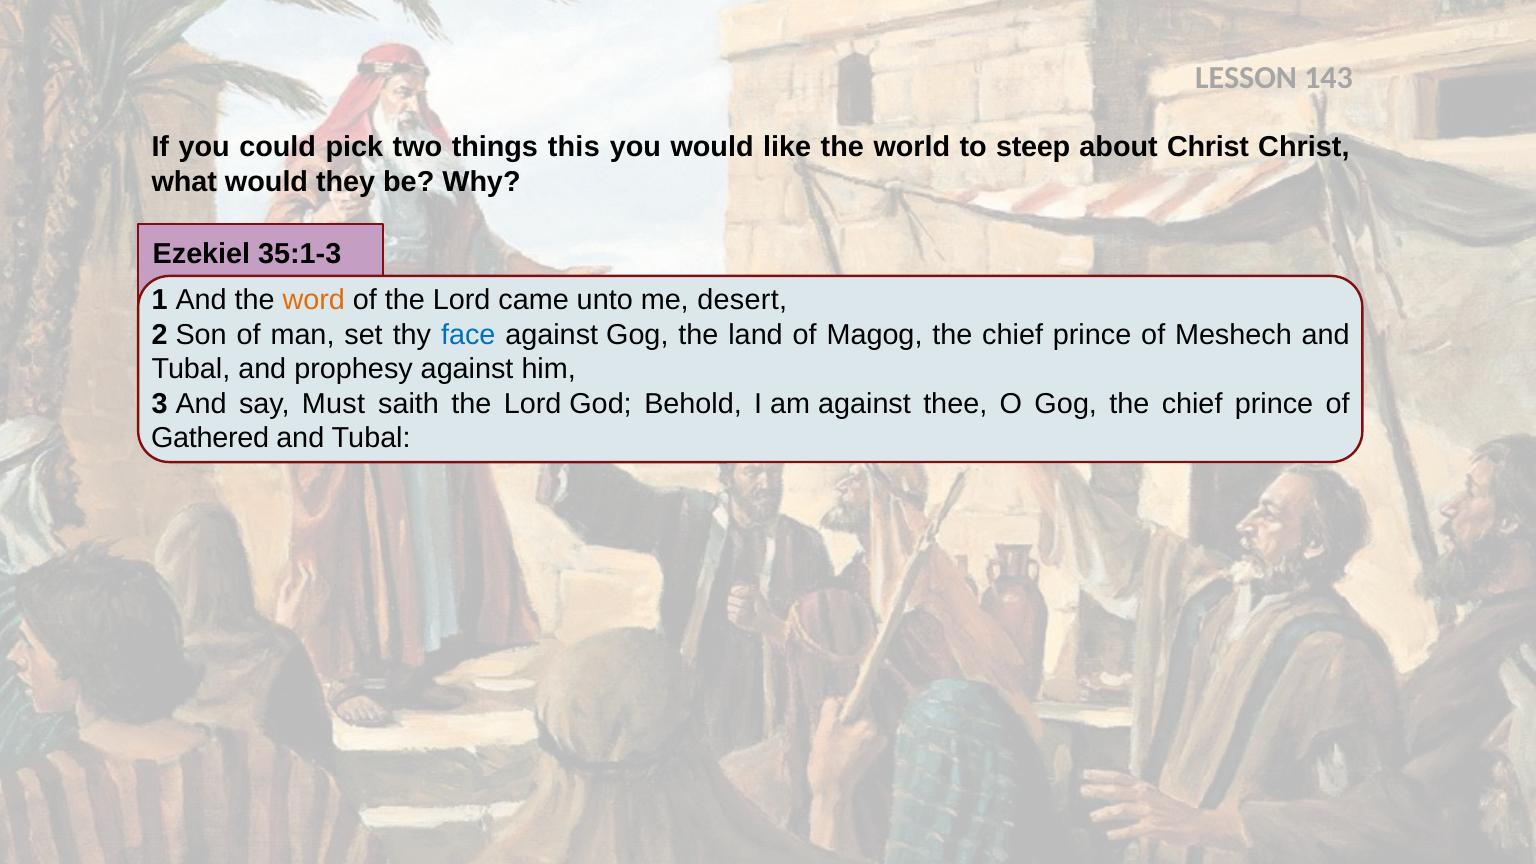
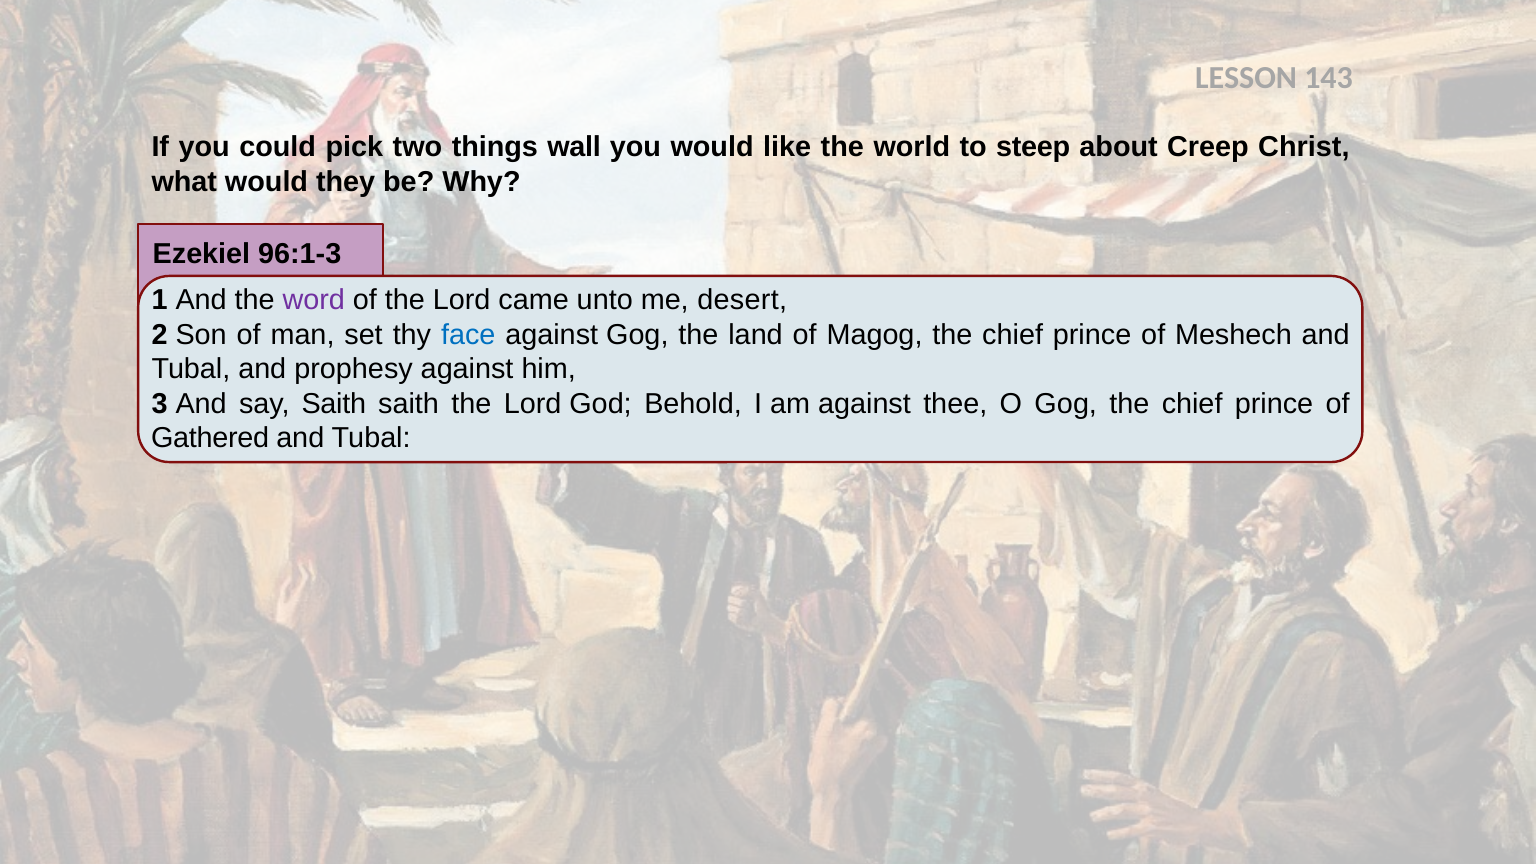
this: this -> wall
about Christ: Christ -> Creep
35:1-3: 35:1-3 -> 96:1-3
word colour: orange -> purple
say Must: Must -> Saith
